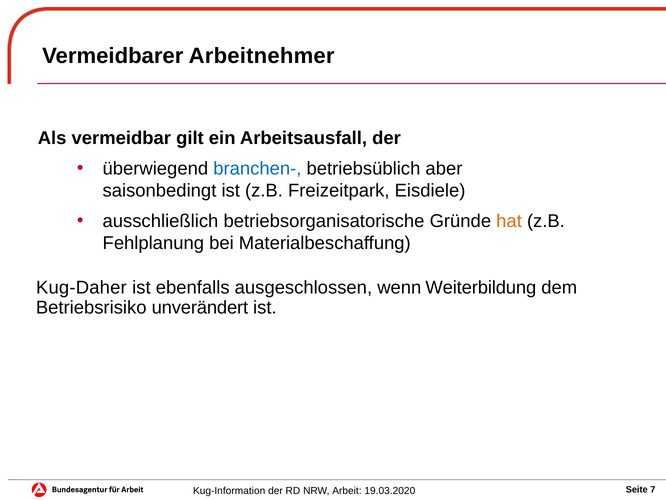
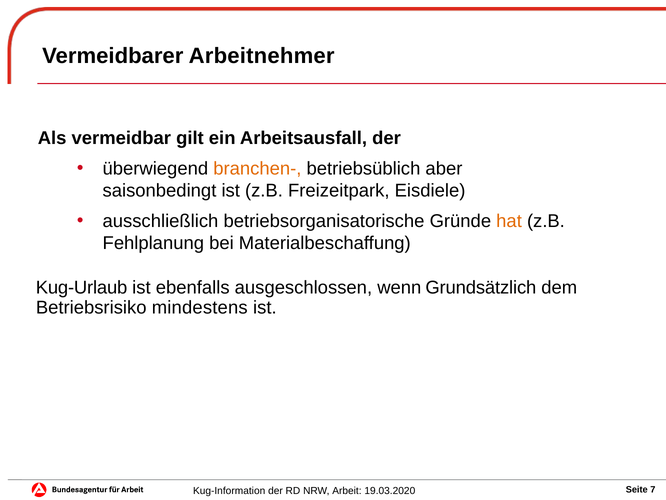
branchen- colour: blue -> orange
Kug-Daher: Kug-Daher -> Kug-Urlaub
Weiterbildung: Weiterbildung -> Grundsätzlich
unverändert: unverändert -> mindestens
